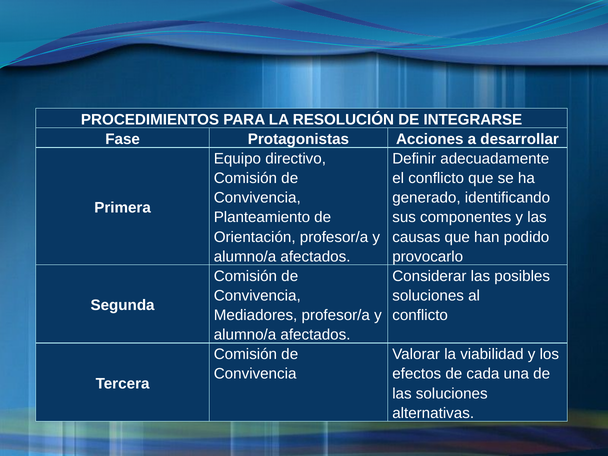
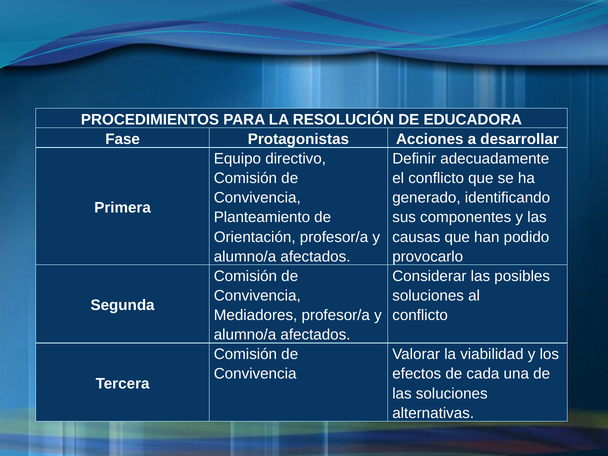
INTEGRARSE: INTEGRARSE -> EDUCADORA
